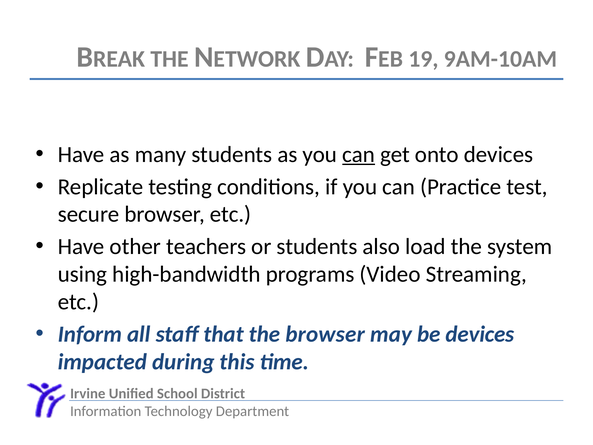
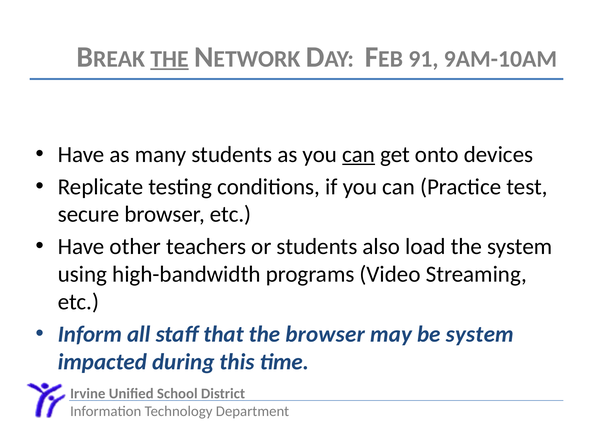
THE at (170, 59) underline: none -> present
19: 19 -> 91
be devices: devices -> system
